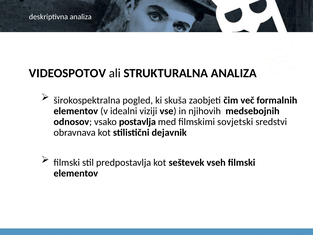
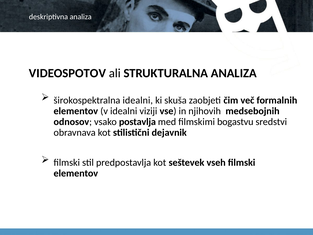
širokospektralna pogled: pogled -> idealni
sovjetski: sovjetski -> bogastvu
